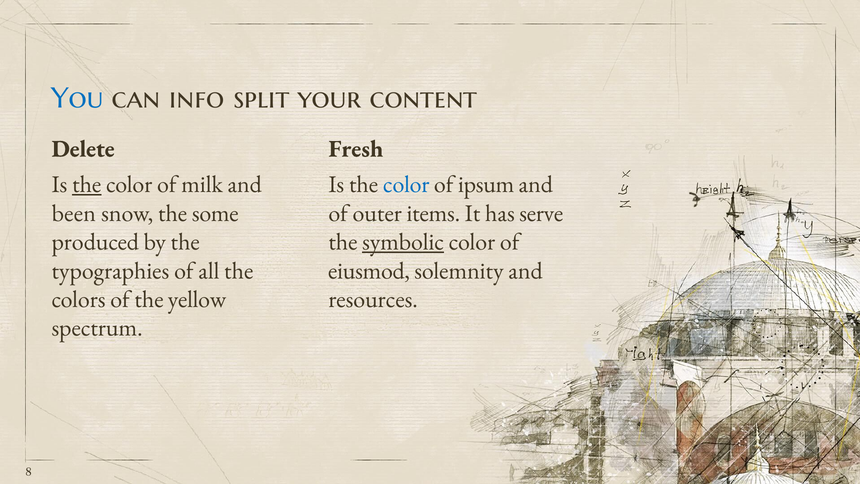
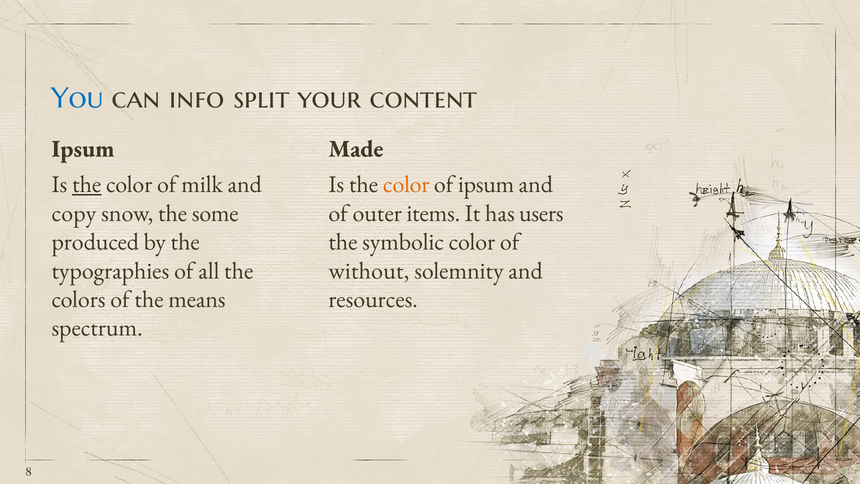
Delete at (83, 149): Delete -> Ipsum
Fresh: Fresh -> Made
color at (406, 184) colour: blue -> orange
been: been -> copy
serve: serve -> users
symbolic underline: present -> none
eiusmod: eiusmod -> without
yellow: yellow -> means
